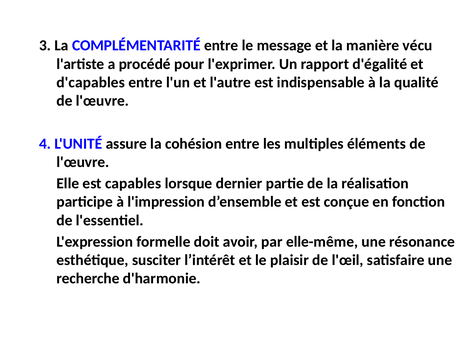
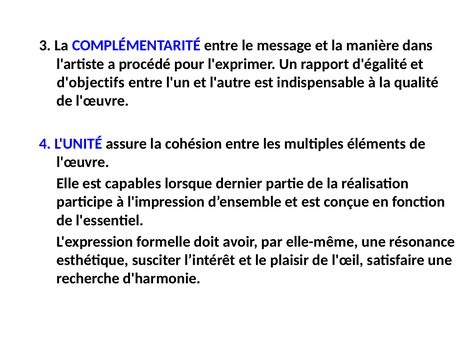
vécu: vécu -> dans
d'capables: d'capables -> d'objectifs
